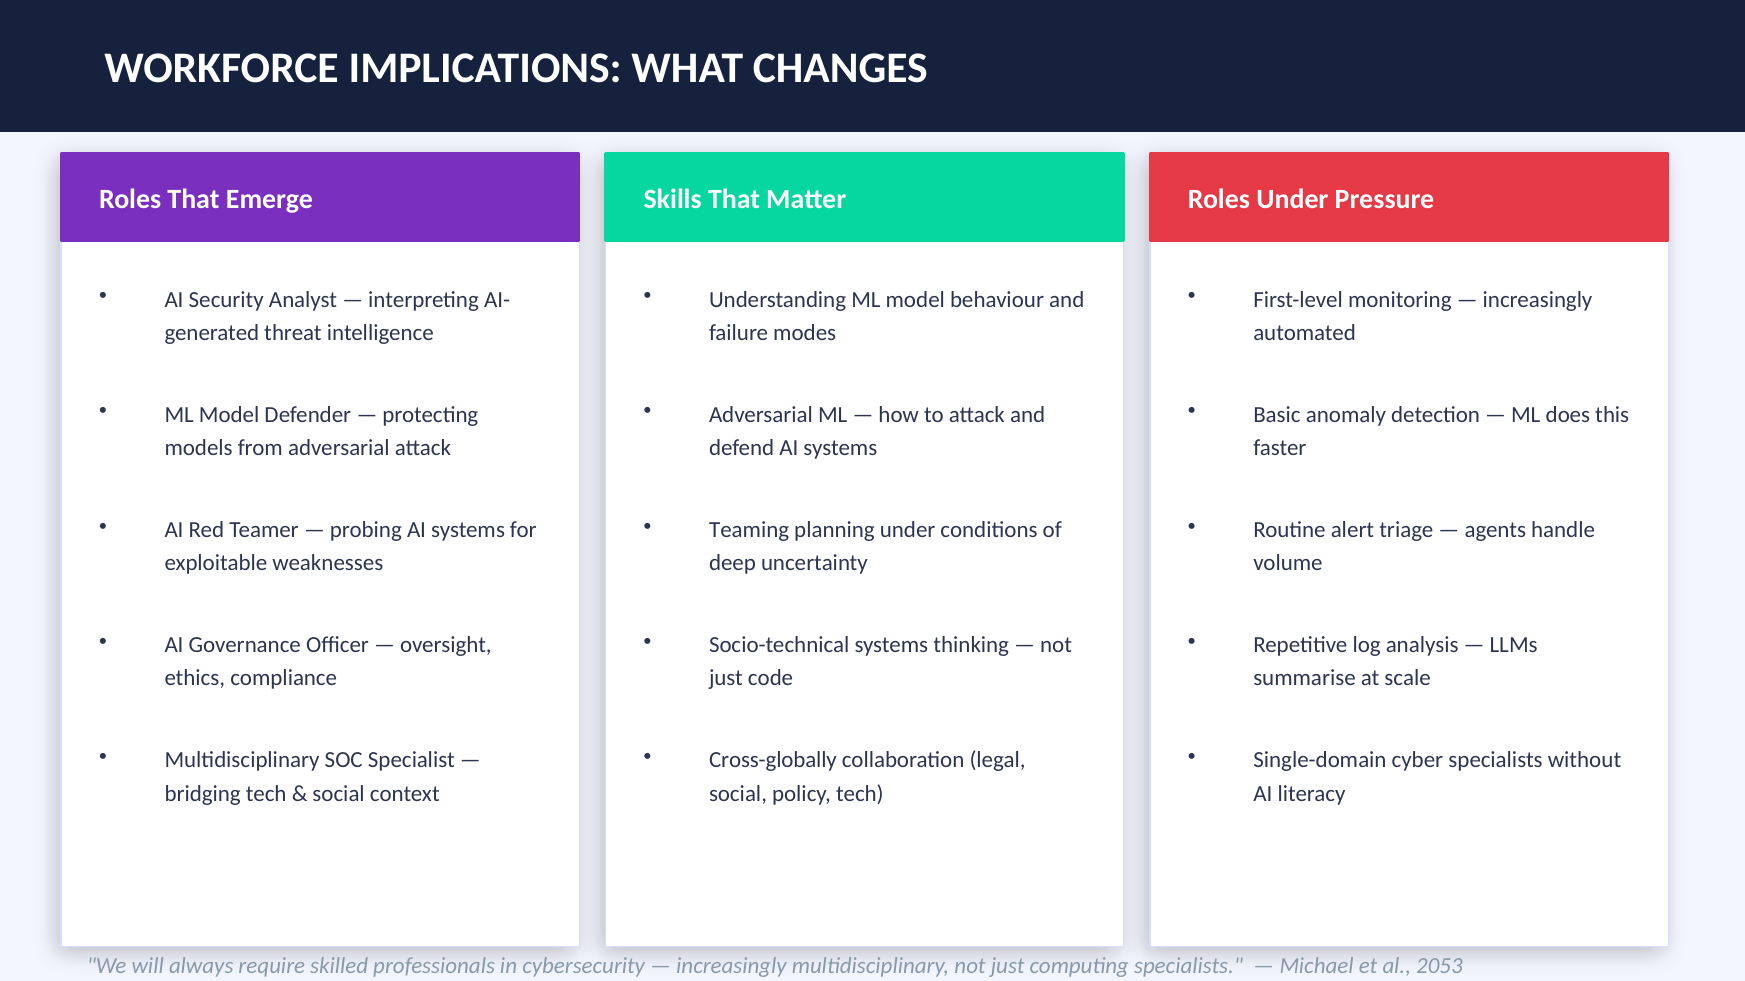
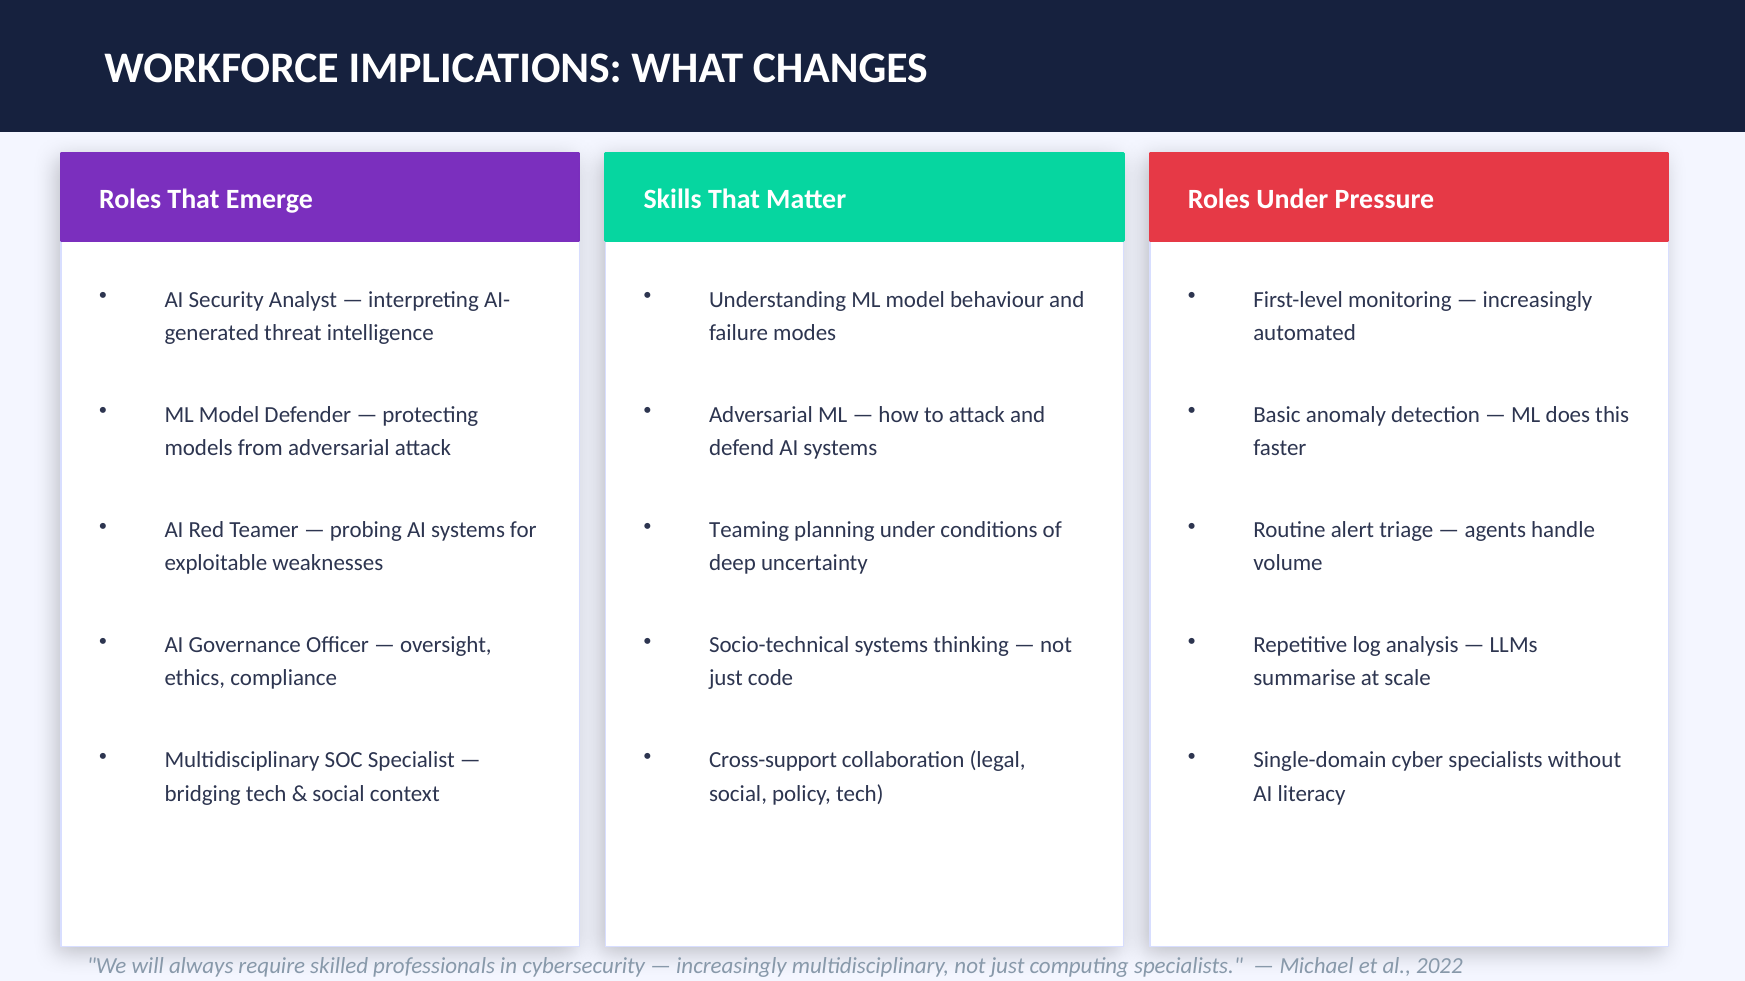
Cross-globally: Cross-globally -> Cross-support
2053: 2053 -> 2022
